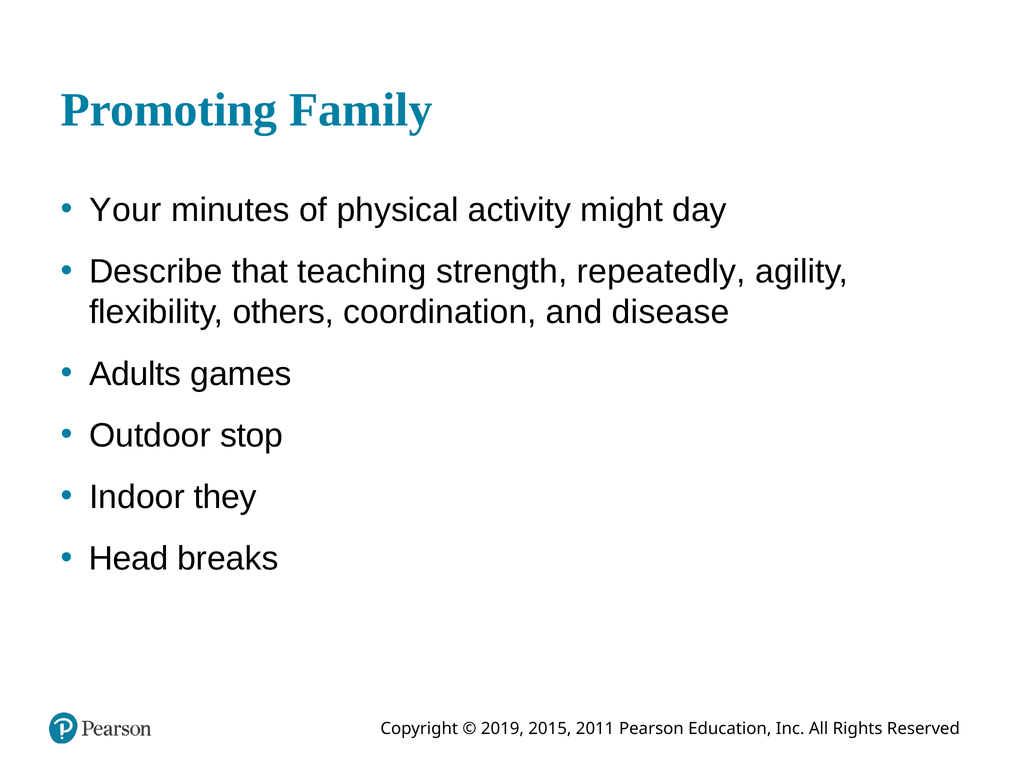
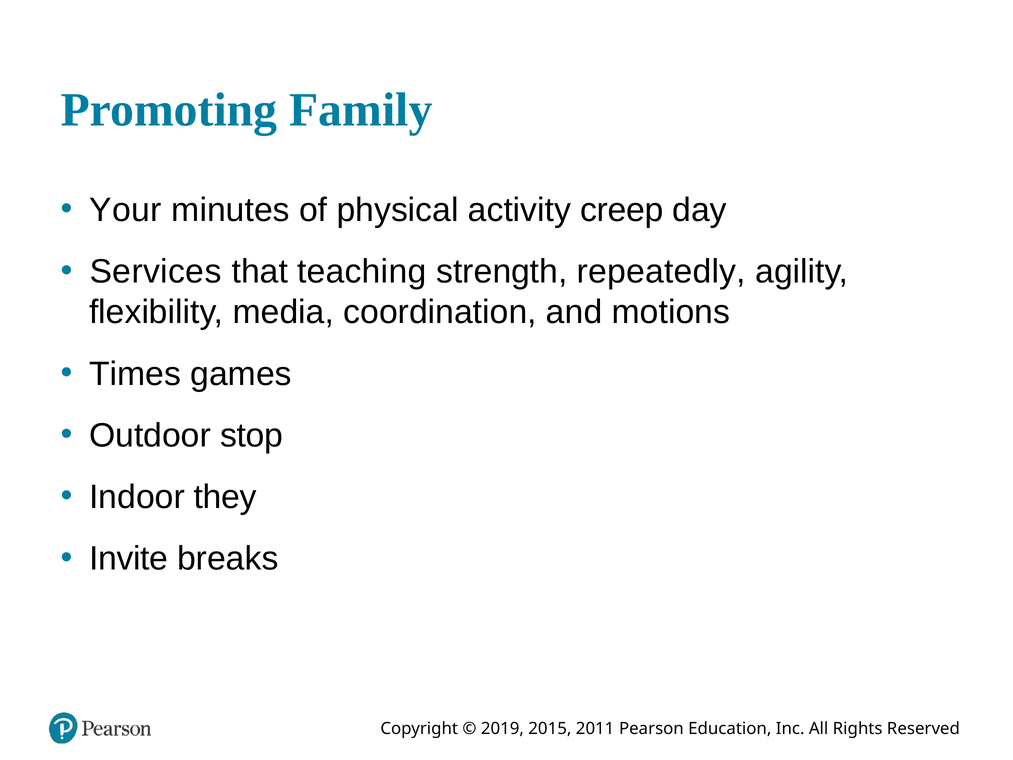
might: might -> creep
Describe: Describe -> Services
others: others -> media
disease: disease -> motions
Adults: Adults -> Times
Head: Head -> Invite
